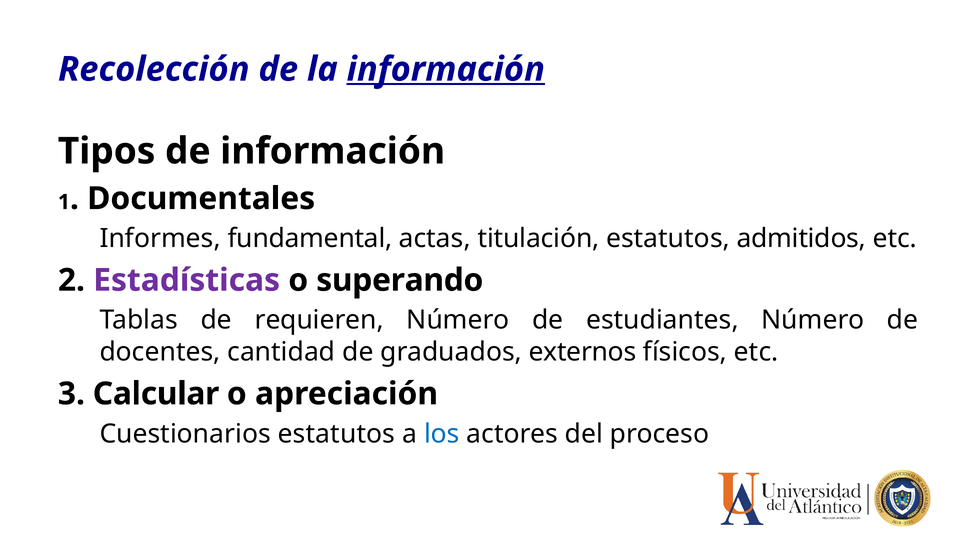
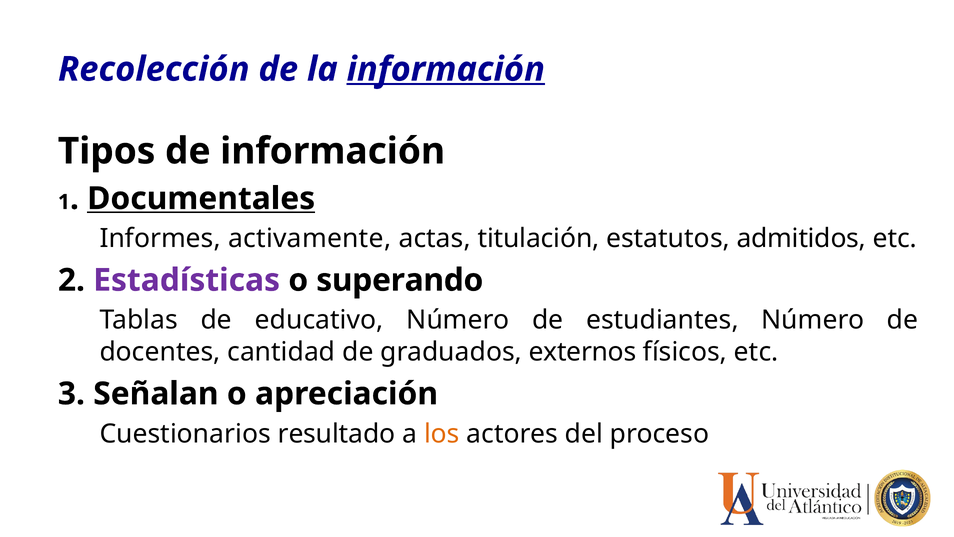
Documentales underline: none -> present
fundamental: fundamental -> activamente
requieren: requieren -> educativo
Calcular: Calcular -> Señalan
Cuestionarios estatutos: estatutos -> resultado
los colour: blue -> orange
